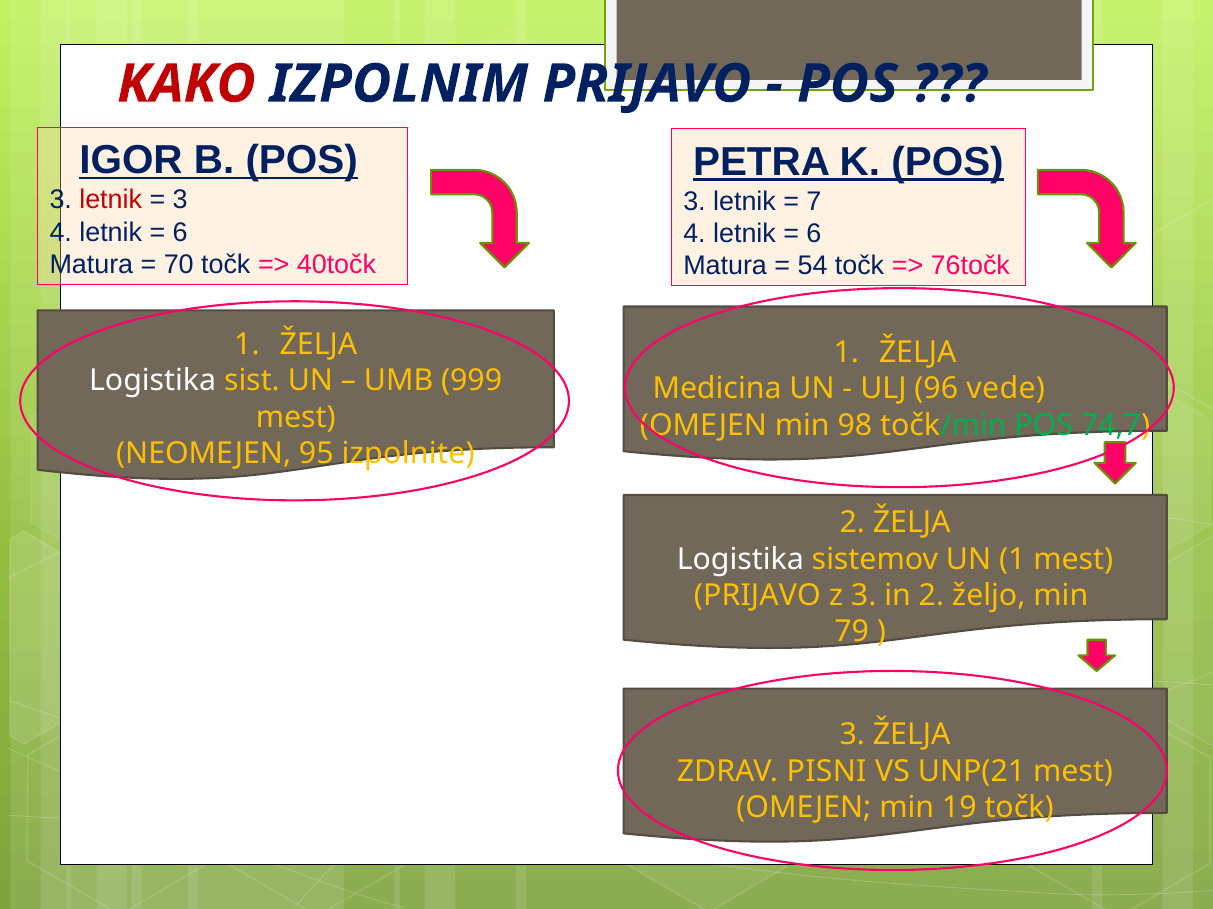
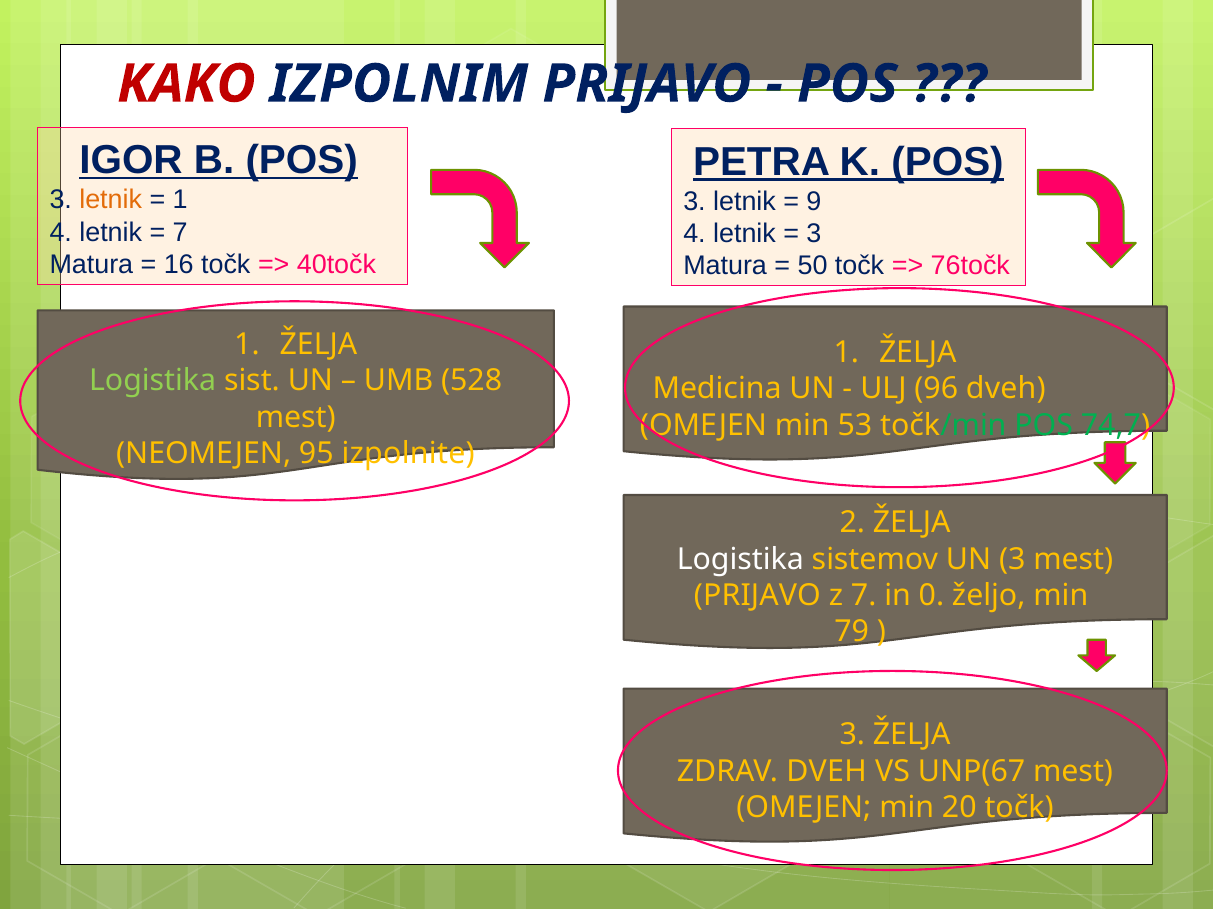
letnik at (111, 200) colour: red -> orange
3 at (180, 200): 3 -> 1
7: 7 -> 9
6 at (180, 232): 6 -> 7
6 at (814, 234): 6 -> 3
70: 70 -> 16
54: 54 -> 50
Logistika at (153, 381) colour: white -> light green
999: 999 -> 528
96 vede: vede -> dveh
98: 98 -> 53
UN 1: 1 -> 3
z 3: 3 -> 7
in 2: 2 -> 0
ZDRAV PISNI: PISNI -> DVEH
UNP(21: UNP(21 -> UNP(67
19: 19 -> 20
